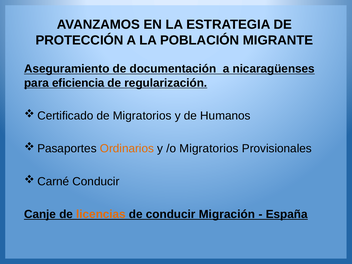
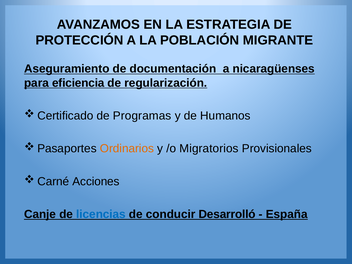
de Migratorios: Migratorios -> Programas
Conducir at (96, 181): Conducir -> Acciones
licencias colour: orange -> blue
Migración: Migración -> Desarrolló
